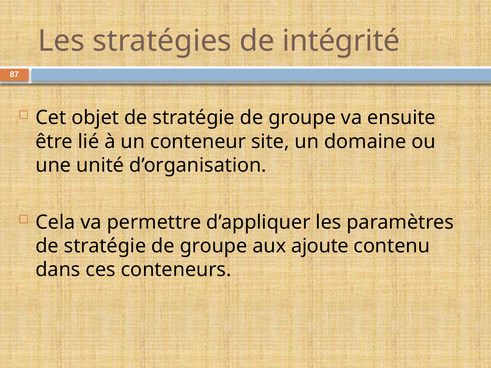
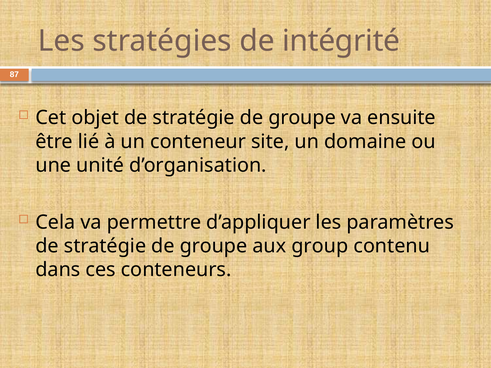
ajoute: ajoute -> group
